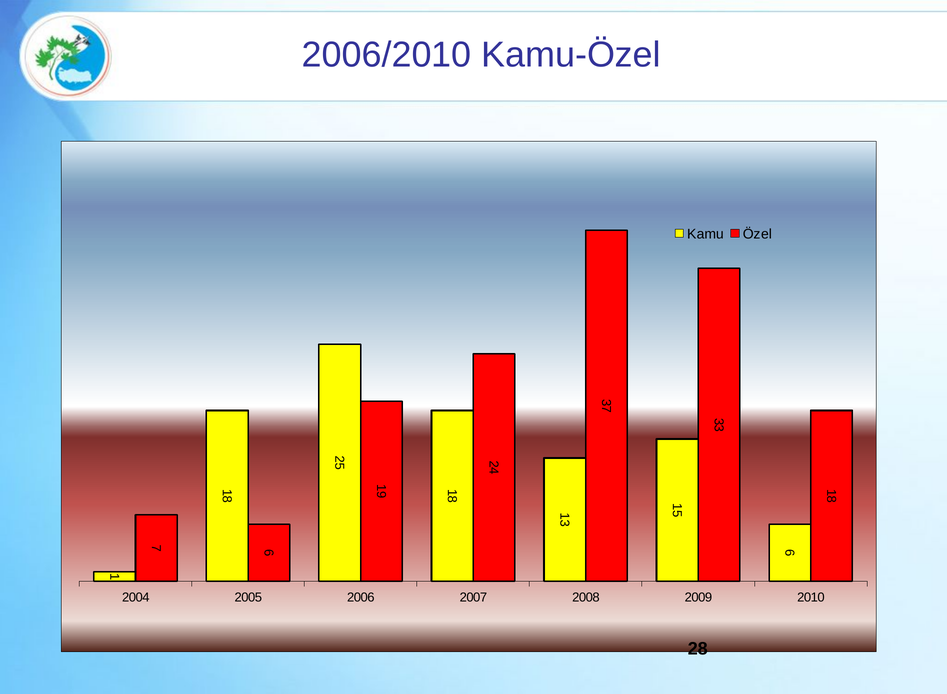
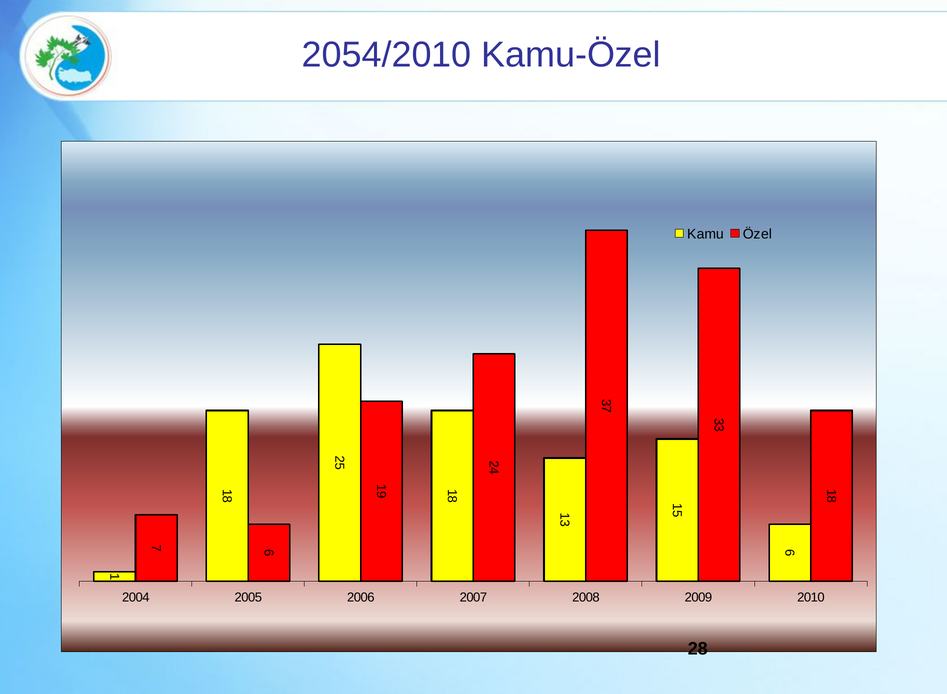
2006/2010: 2006/2010 -> 2054/2010
